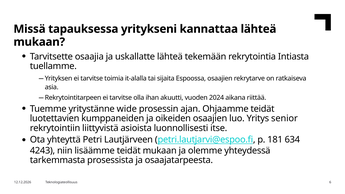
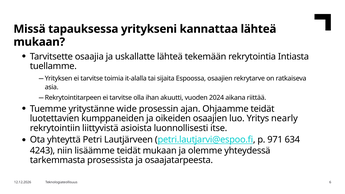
senior: senior -> nearly
181: 181 -> 971
